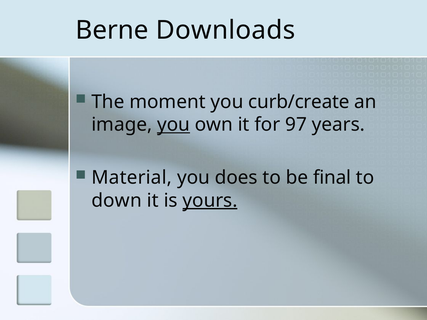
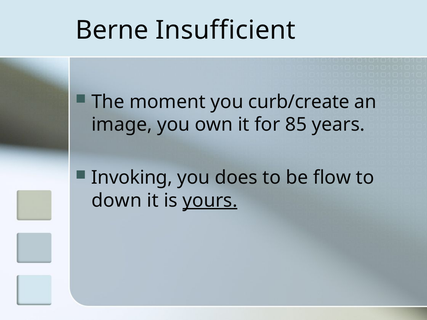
Downloads: Downloads -> Insufficient
you at (174, 125) underline: present -> none
97: 97 -> 85
Material: Material -> Invoking
final: final -> flow
